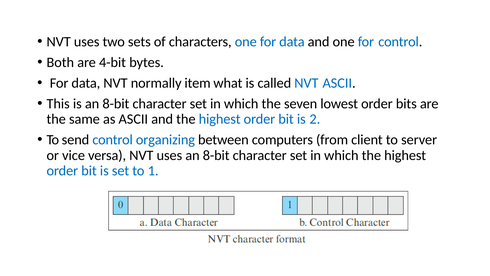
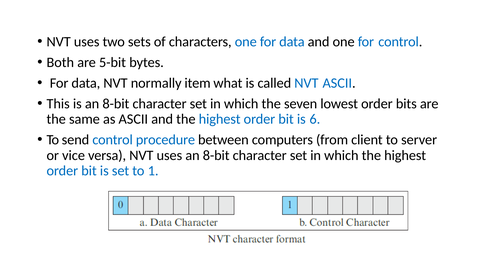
4-bit: 4-bit -> 5-bit
2: 2 -> 6
organizing: organizing -> procedure
